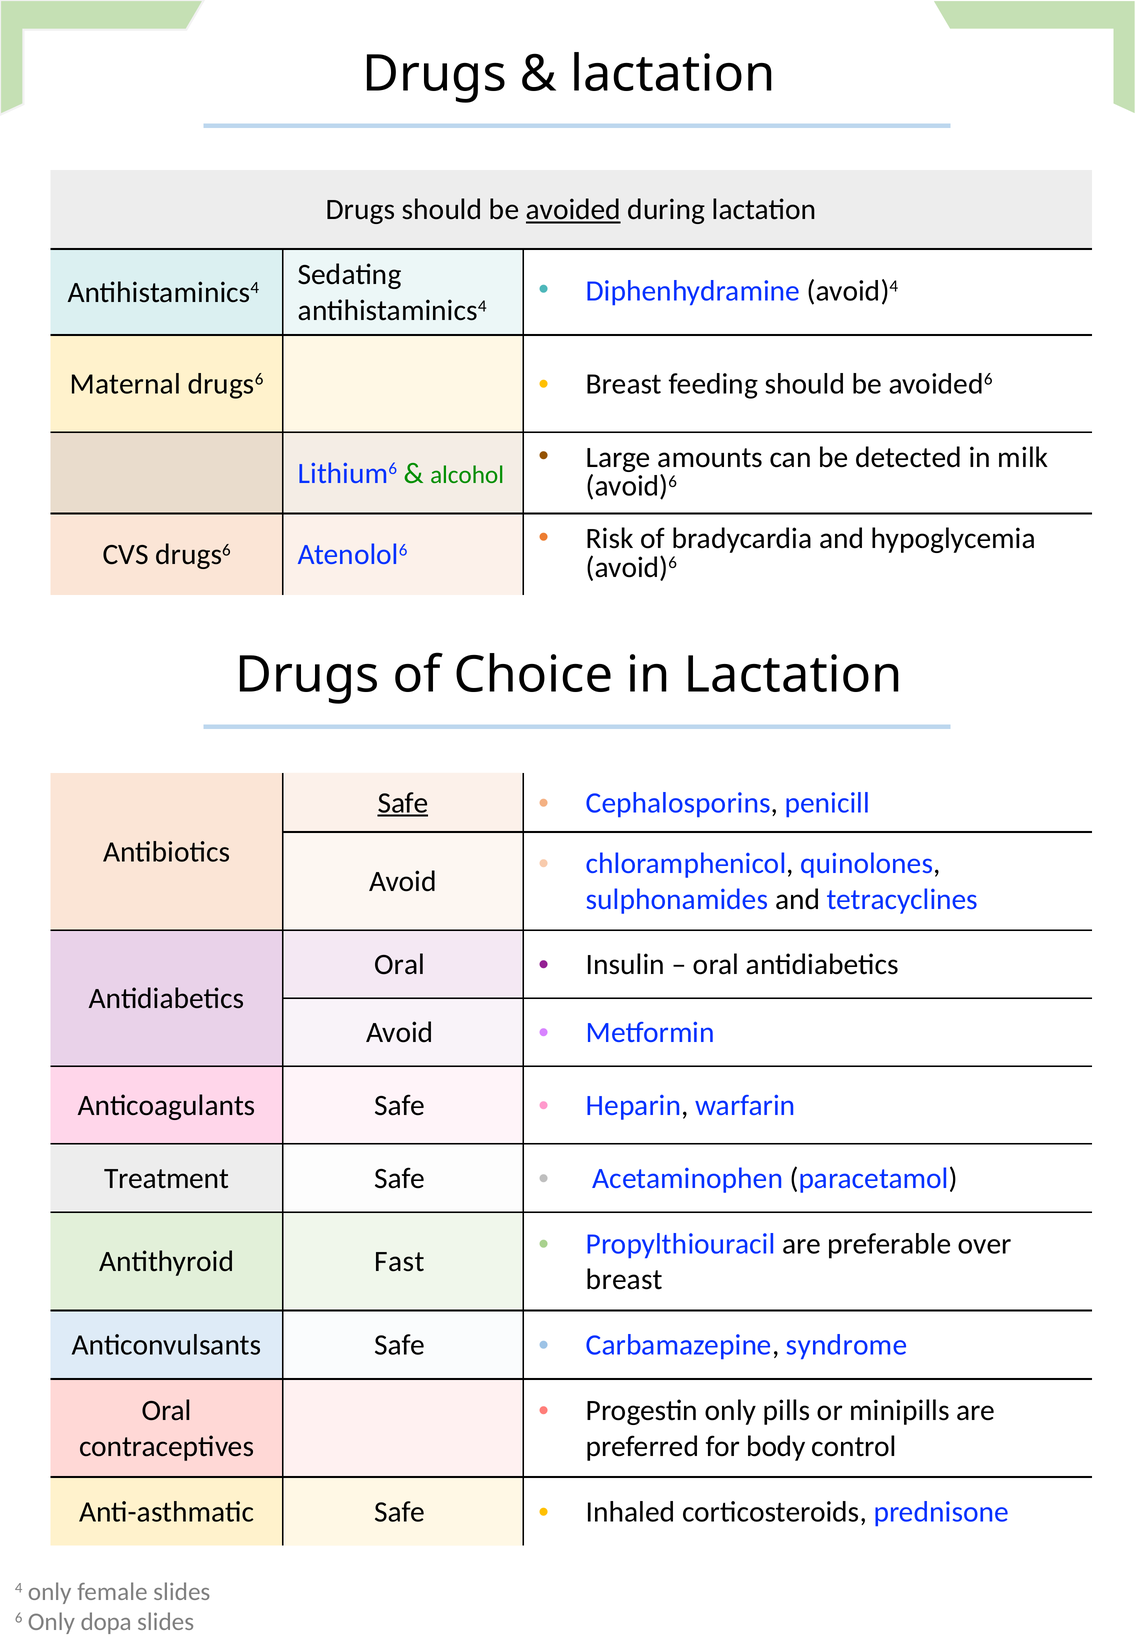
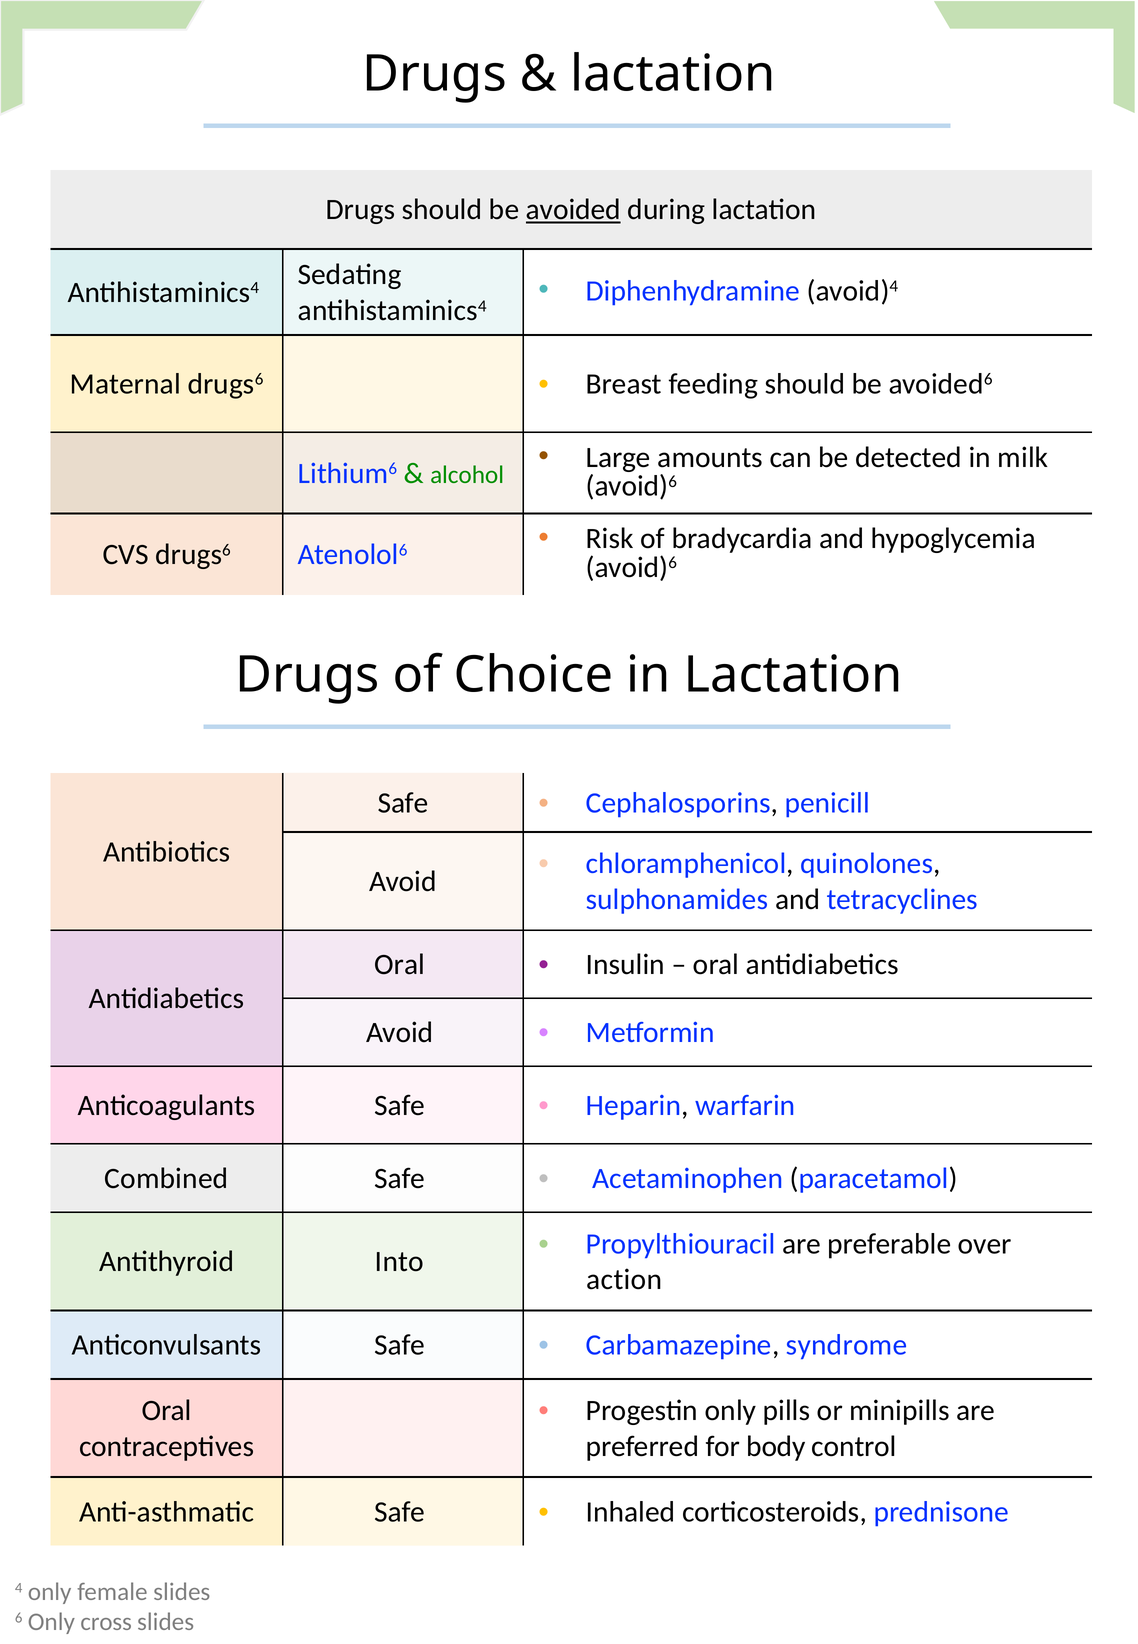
Safe at (403, 803) underline: present -> none
Treatment: Treatment -> Combined
Fast: Fast -> Into
breast at (624, 1280): breast -> action
dopa: dopa -> cross
